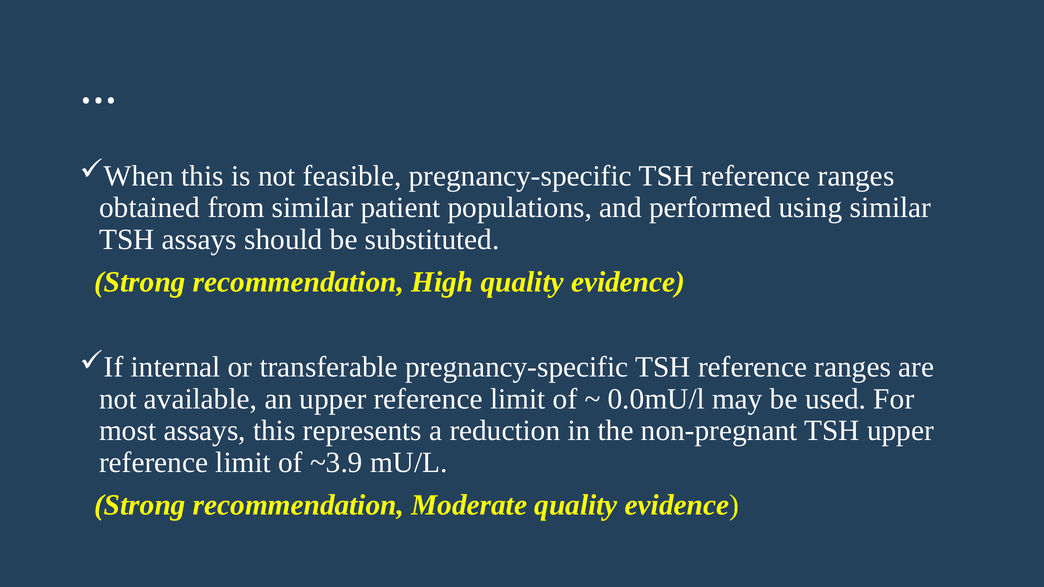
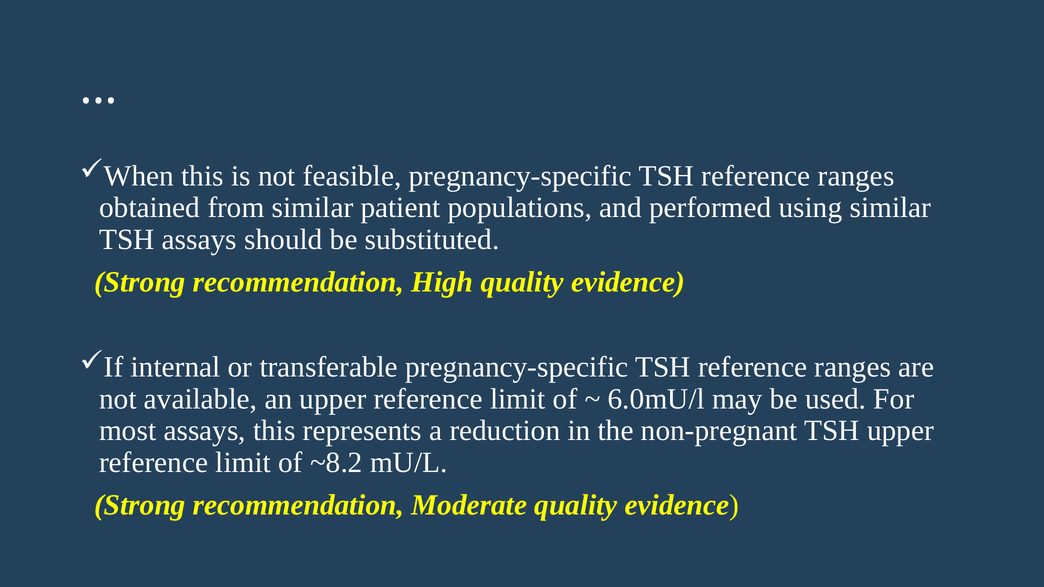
0.0mU/l: 0.0mU/l -> 6.0mU/l
~3.9: ~3.9 -> ~8.2
